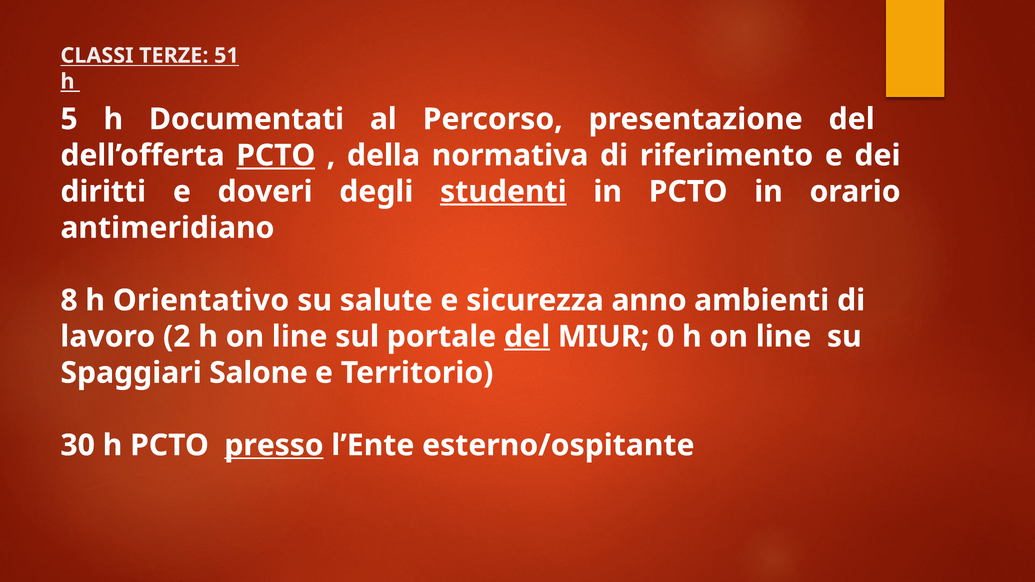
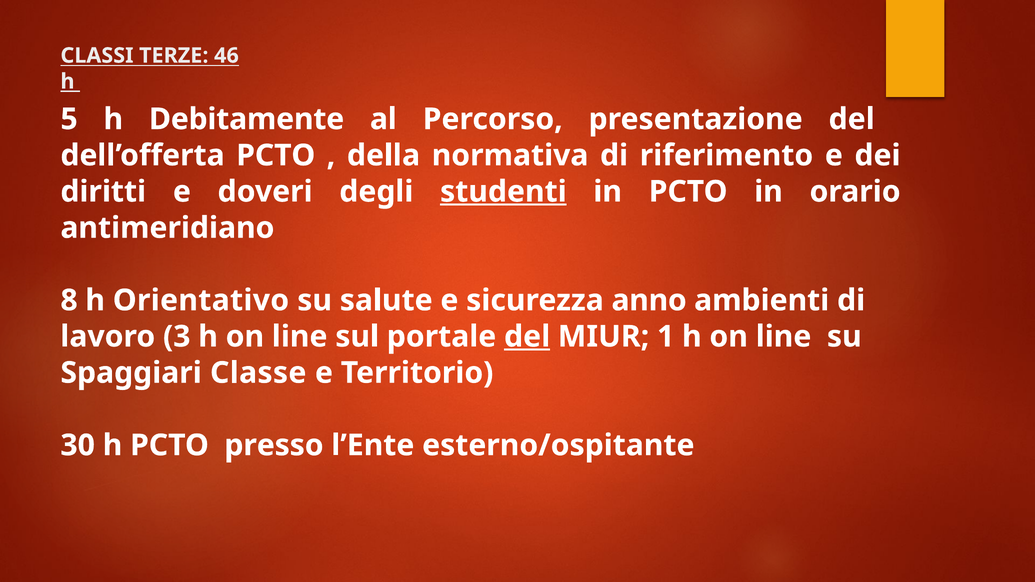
51: 51 -> 46
Documentati: Documentati -> Debitamente
PCTO at (276, 155) underline: present -> none
2: 2 -> 3
0: 0 -> 1
Salone: Salone -> Classe
presso underline: present -> none
